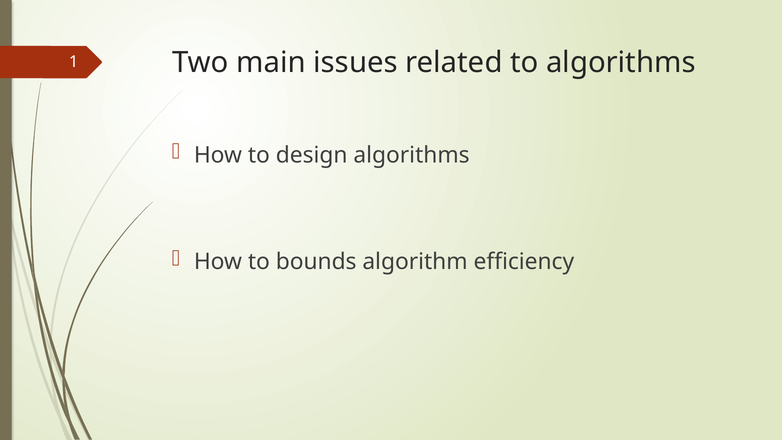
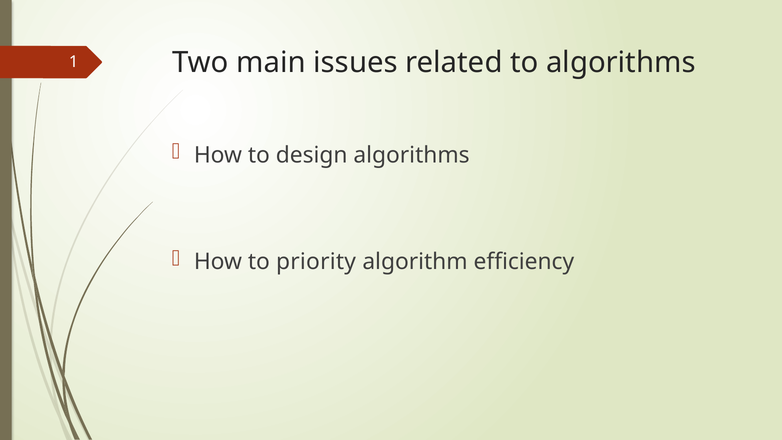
bounds: bounds -> priority
